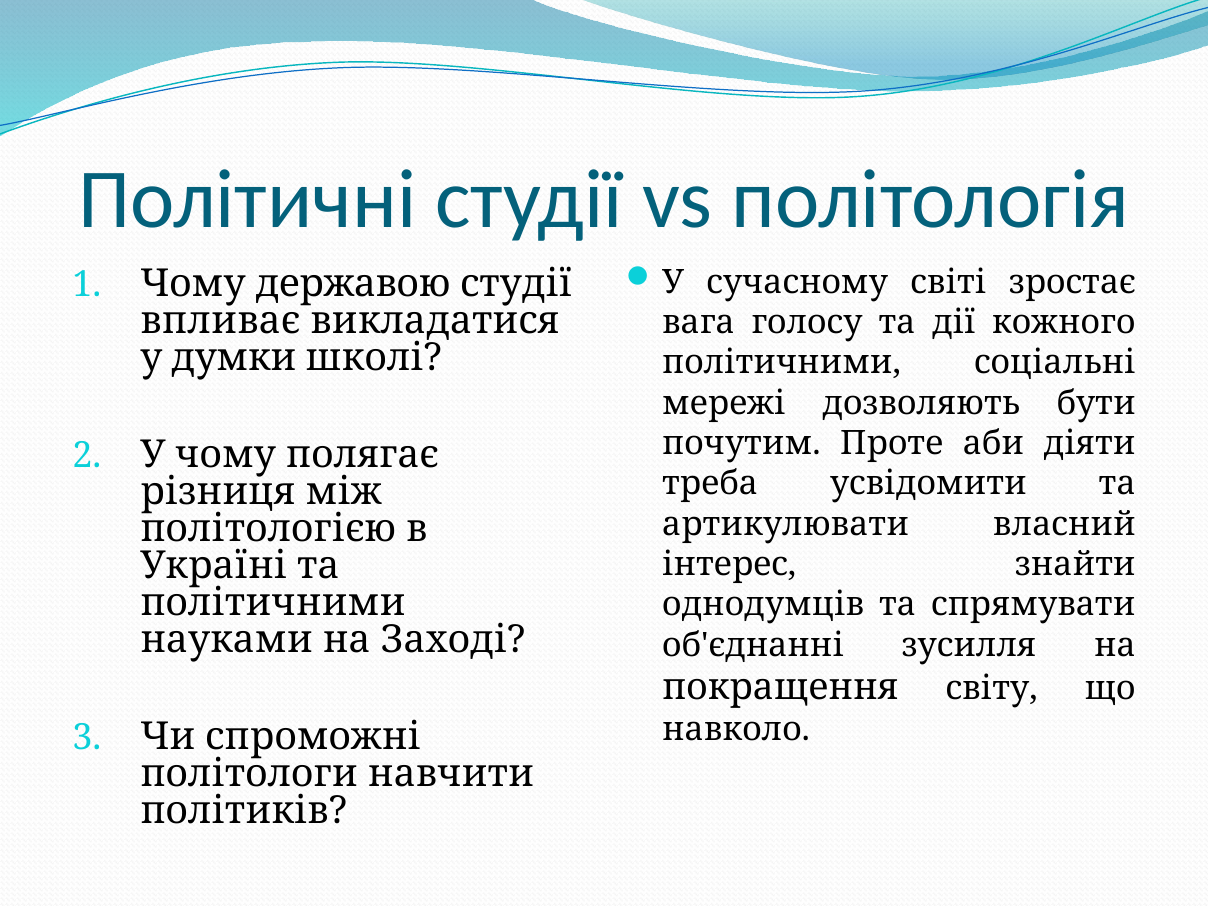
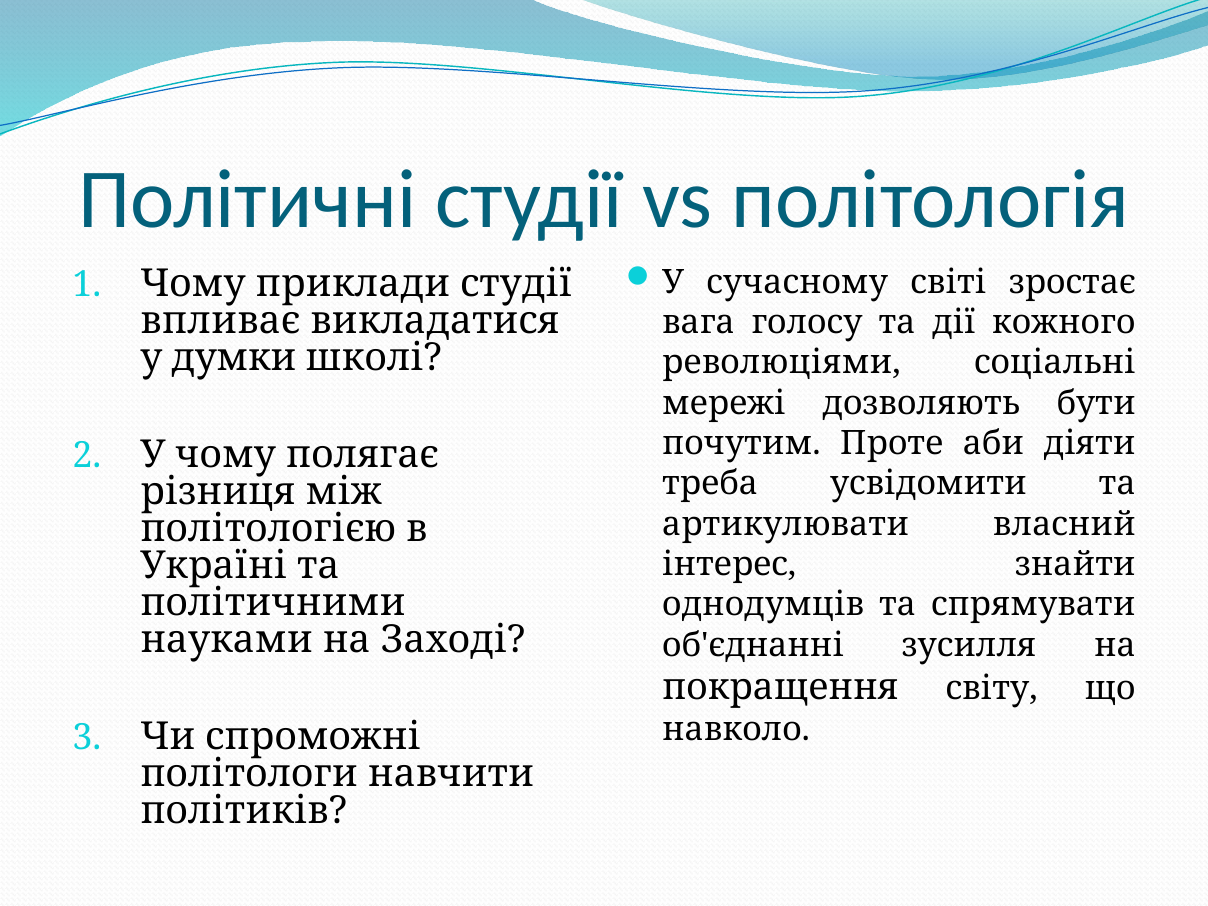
державою: державою -> приклади
політичними at (782, 363): політичними -> революціями
